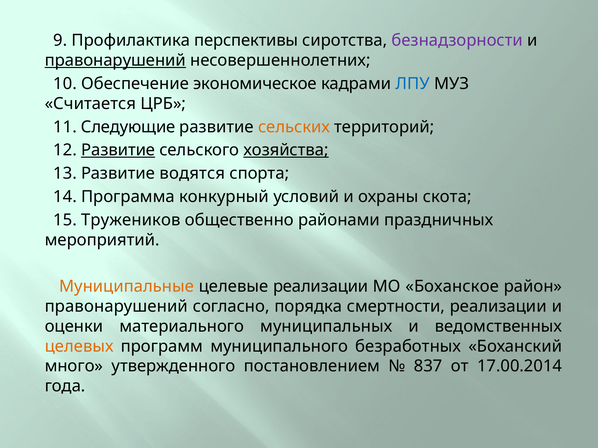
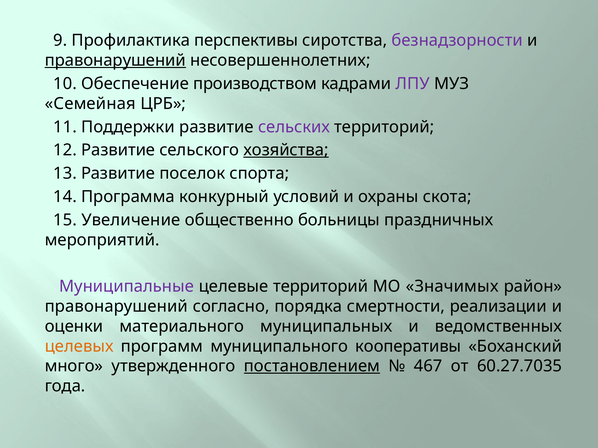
экономическое: экономическое -> производством
ЛПУ colour: blue -> purple
Считается: Считается -> Семейная
Следующие: Следующие -> Поддержки
сельских colour: orange -> purple
Развитие at (118, 150) underline: present -> none
водятся: водятся -> поселок
Тружеников: Тружеников -> Увеличение
районами: районами -> больницы
Муниципальные colour: orange -> purple
целевые реализации: реализации -> территорий
Боханское: Боханское -> Значимых
безработных: безработных -> кооперативы
постановлением underline: none -> present
837: 837 -> 467
17.00.2014: 17.00.2014 -> 60.27.7035
